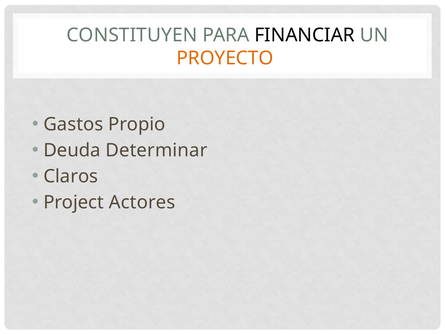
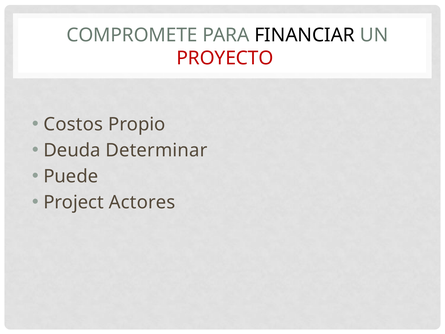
CONSTITUYEN: CONSTITUYEN -> COMPROMETE
PROYECTO colour: orange -> red
Gastos: Gastos -> Costos
Claros: Claros -> Puede
